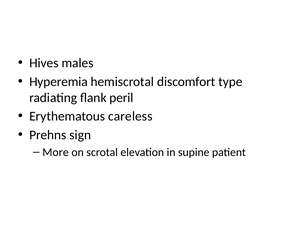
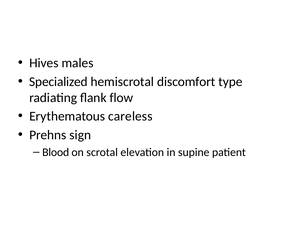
Hyperemia: Hyperemia -> Specialized
peril: peril -> flow
More: More -> Blood
